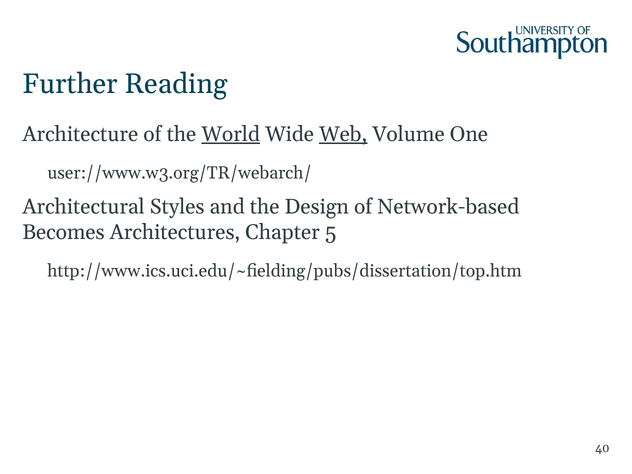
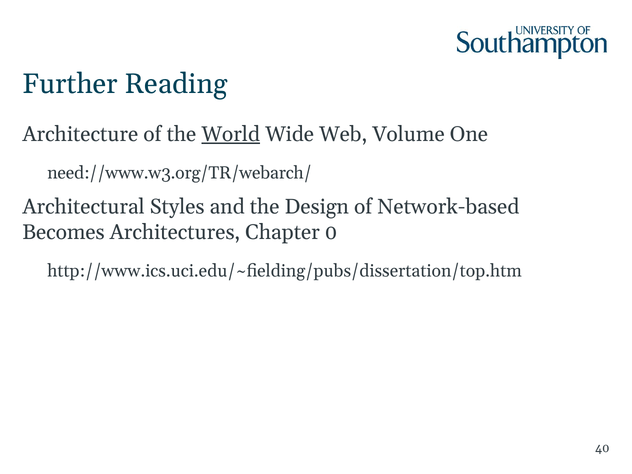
Web underline: present -> none
user://www.w3.org/TR/webarch/: user://www.w3.org/TR/webarch/ -> need://www.w3.org/TR/webarch/
5: 5 -> 0
